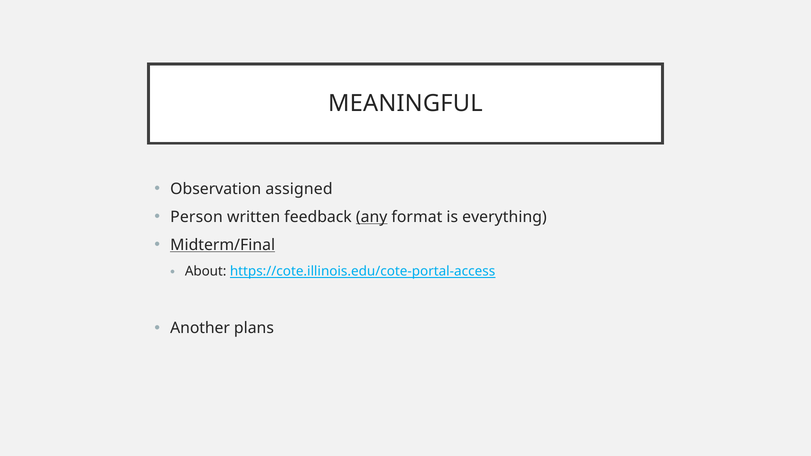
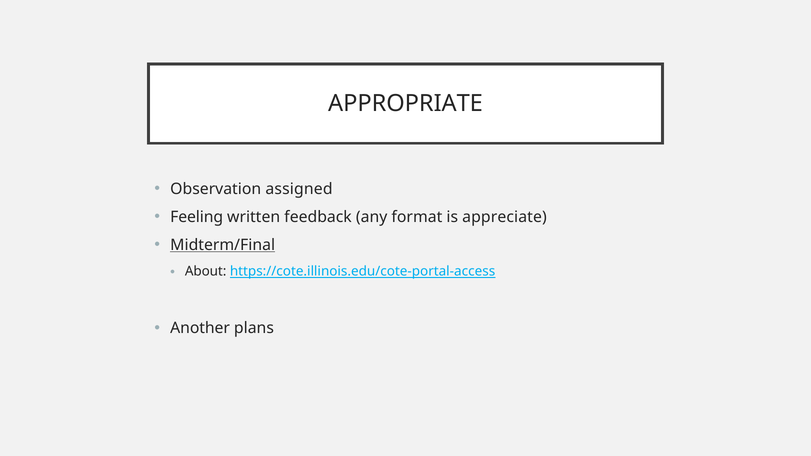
MEANINGFUL: MEANINGFUL -> APPROPRIATE
Person: Person -> Feeling
any underline: present -> none
everything: everything -> appreciate
